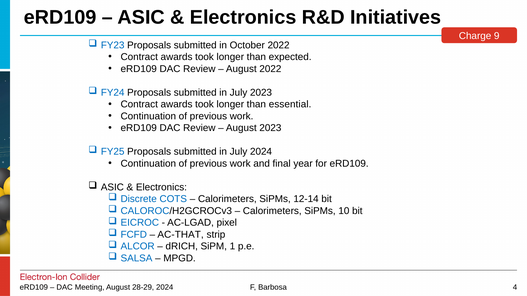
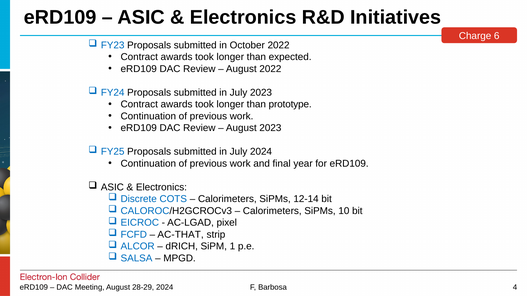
9: 9 -> 6
essential: essential -> prototype
